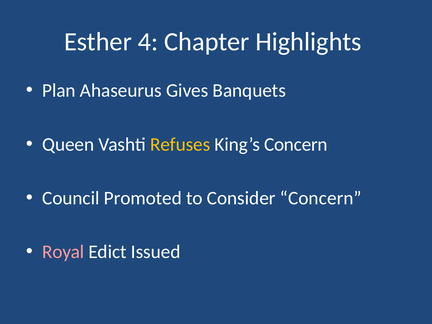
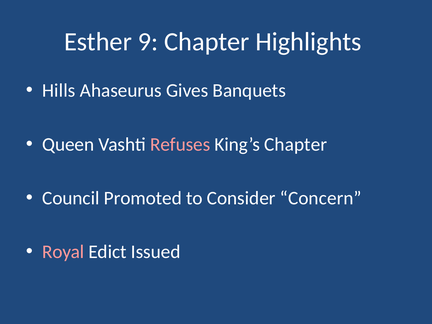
4: 4 -> 9
Plan: Plan -> Hills
Refuses colour: yellow -> pink
King’s Concern: Concern -> Chapter
